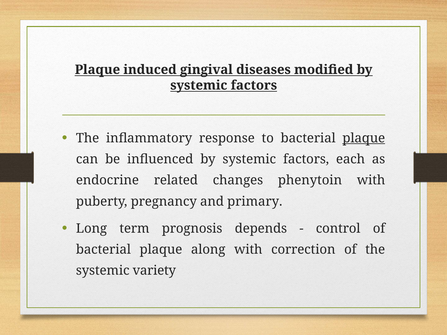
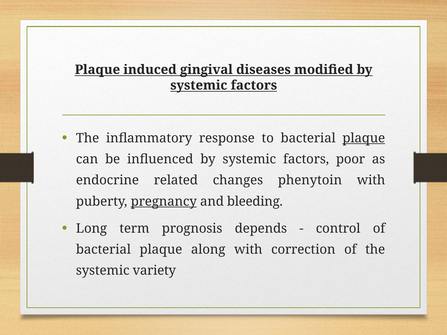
each: each -> poor
pregnancy underline: none -> present
primary: primary -> bleeding
